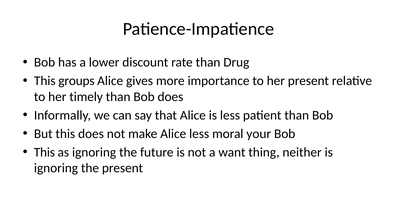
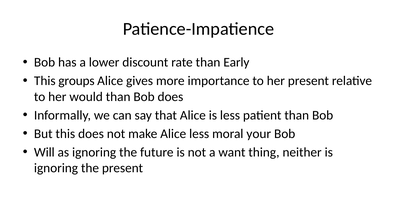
Drug: Drug -> Early
timely: timely -> would
This at (44, 152): This -> Will
